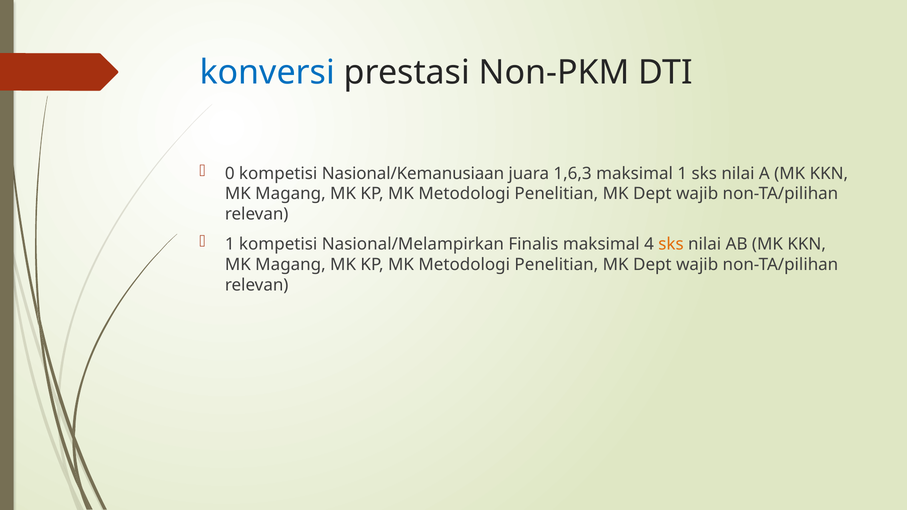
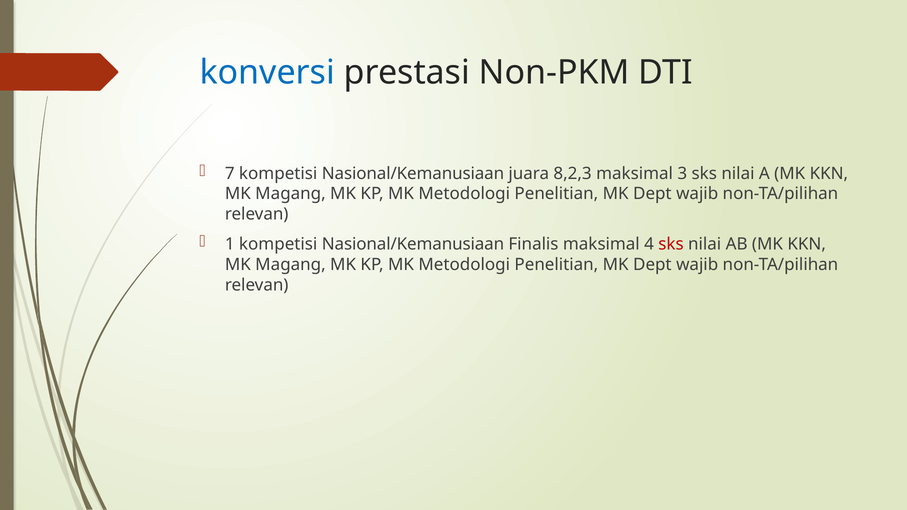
0: 0 -> 7
1,6,3: 1,6,3 -> 8,2,3
maksimal 1: 1 -> 3
1 kompetisi Nasional/Melampirkan: Nasional/Melampirkan -> Nasional/Kemanusiaan
sks at (671, 244) colour: orange -> red
